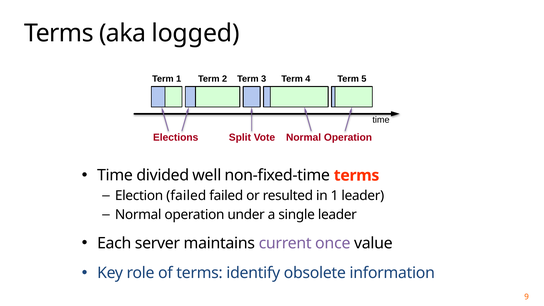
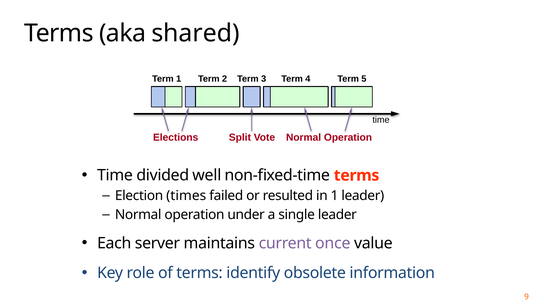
logged: logged -> shared
Election failed: failed -> times
